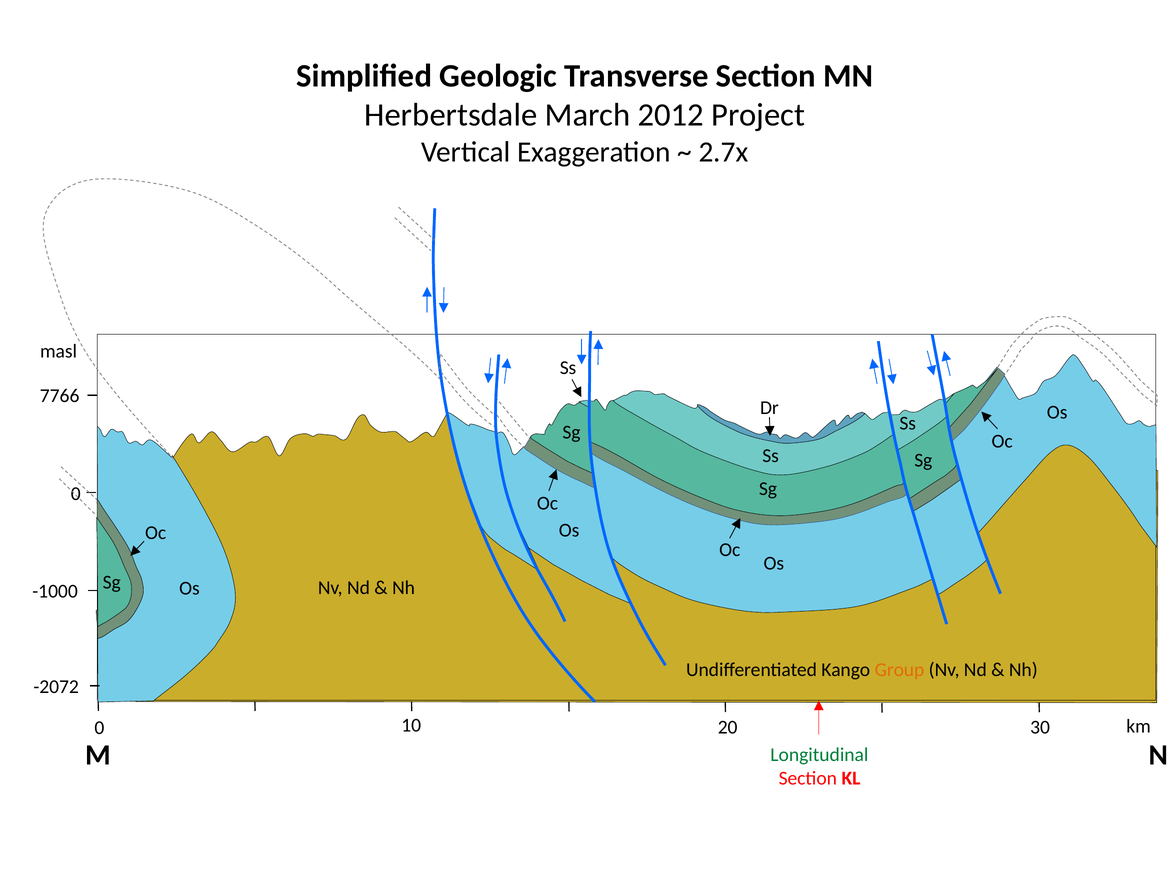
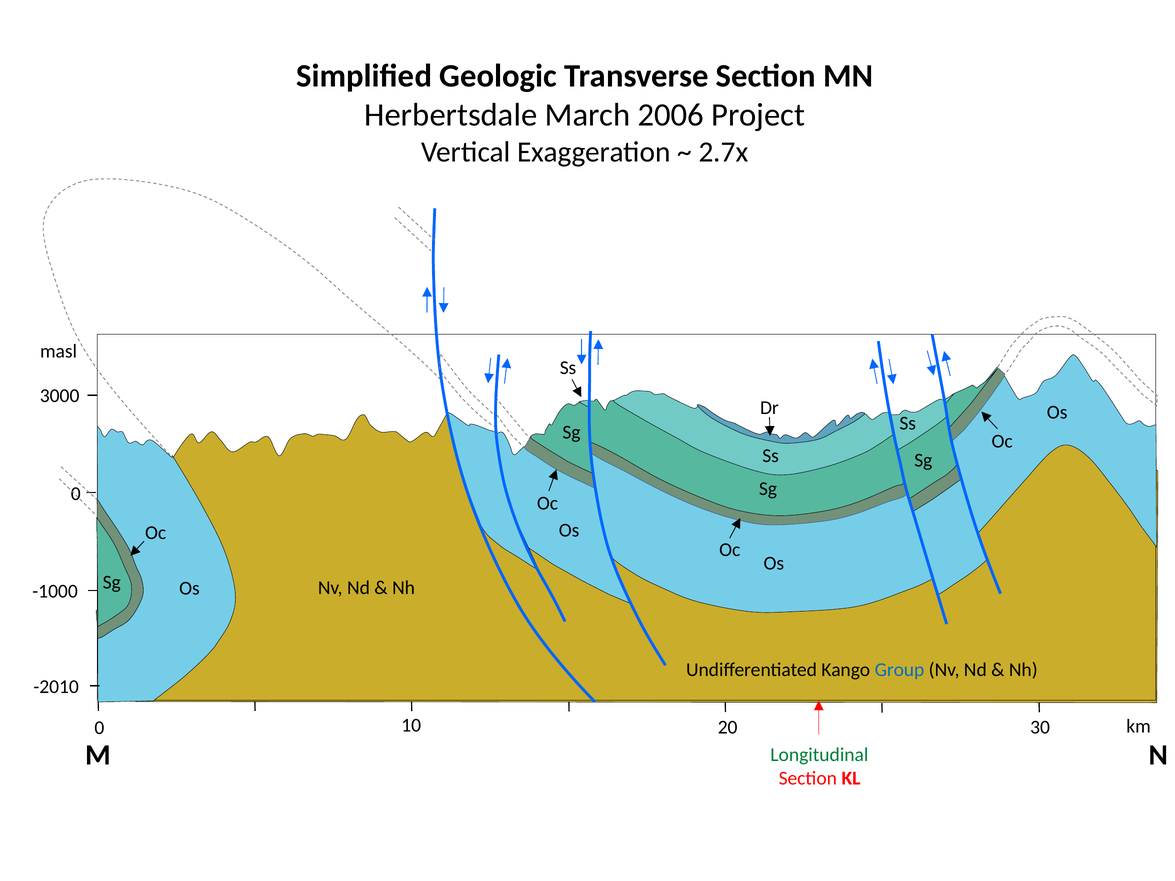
2012: 2012 -> 2006
7766: 7766 -> 3000
Group colour: orange -> blue
-2072: -2072 -> -2010
